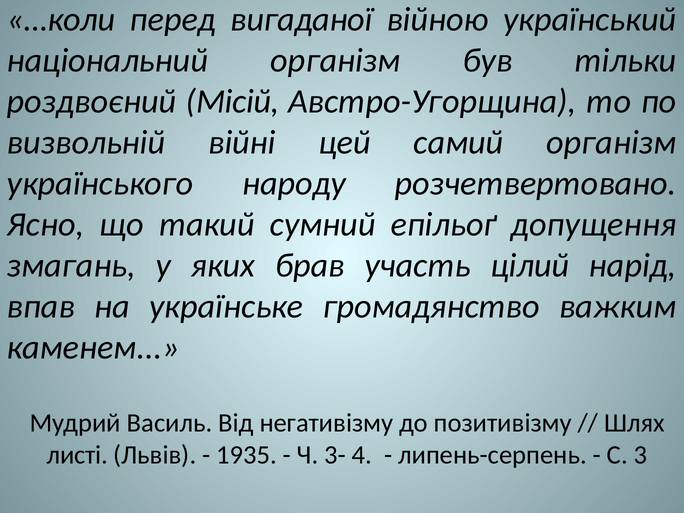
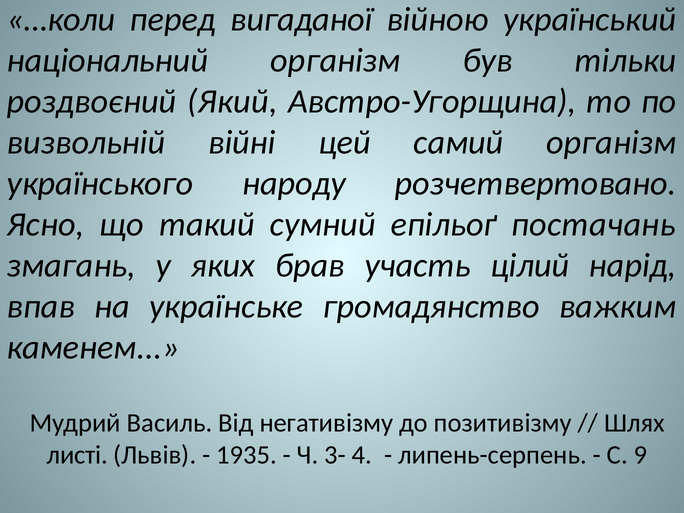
Місій: Місій -> Який
допущення: допущення -> постачань
3: 3 -> 9
